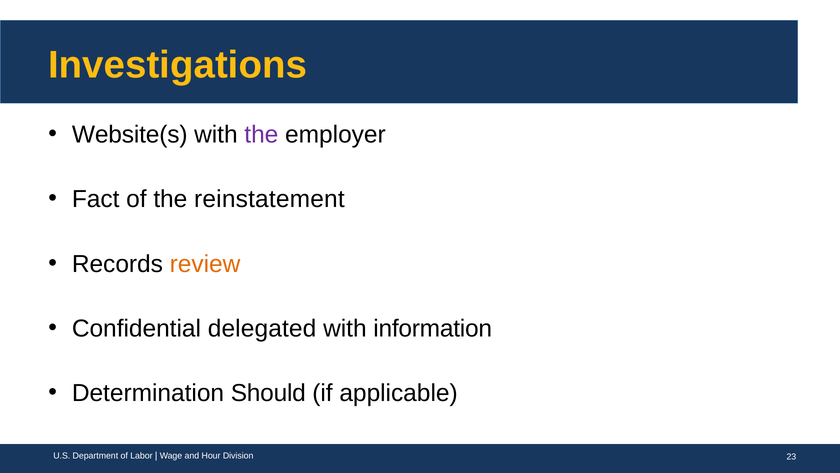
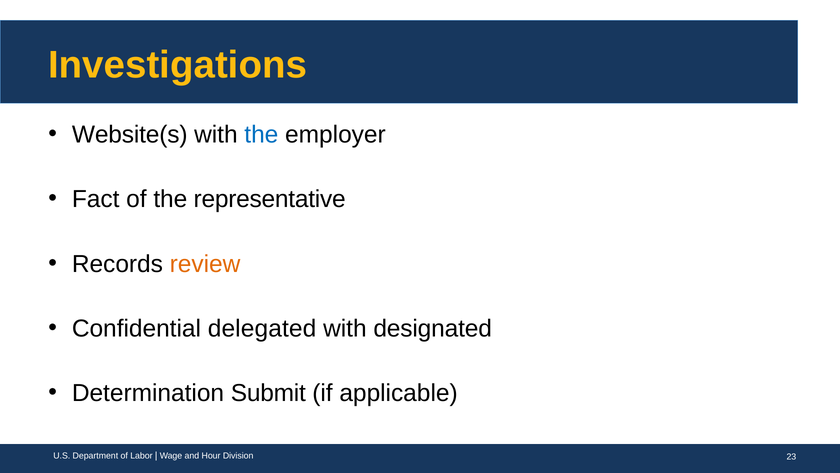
the at (261, 135) colour: purple -> blue
reinstatement: reinstatement -> representative
information: information -> designated
Should: Should -> Submit
